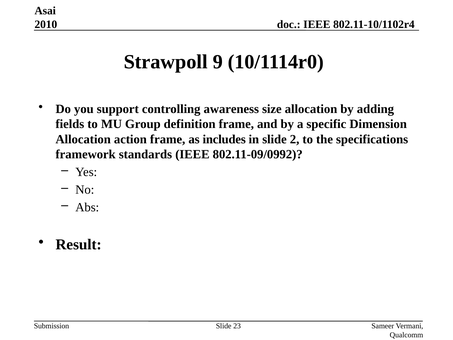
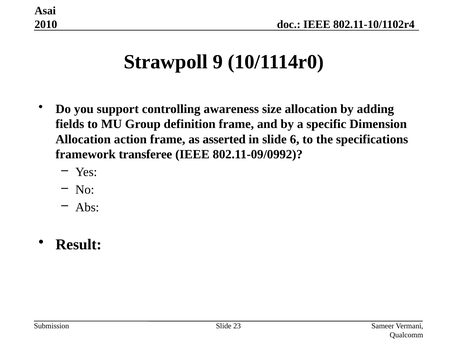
includes: includes -> asserted
2: 2 -> 6
standards: standards -> transferee
